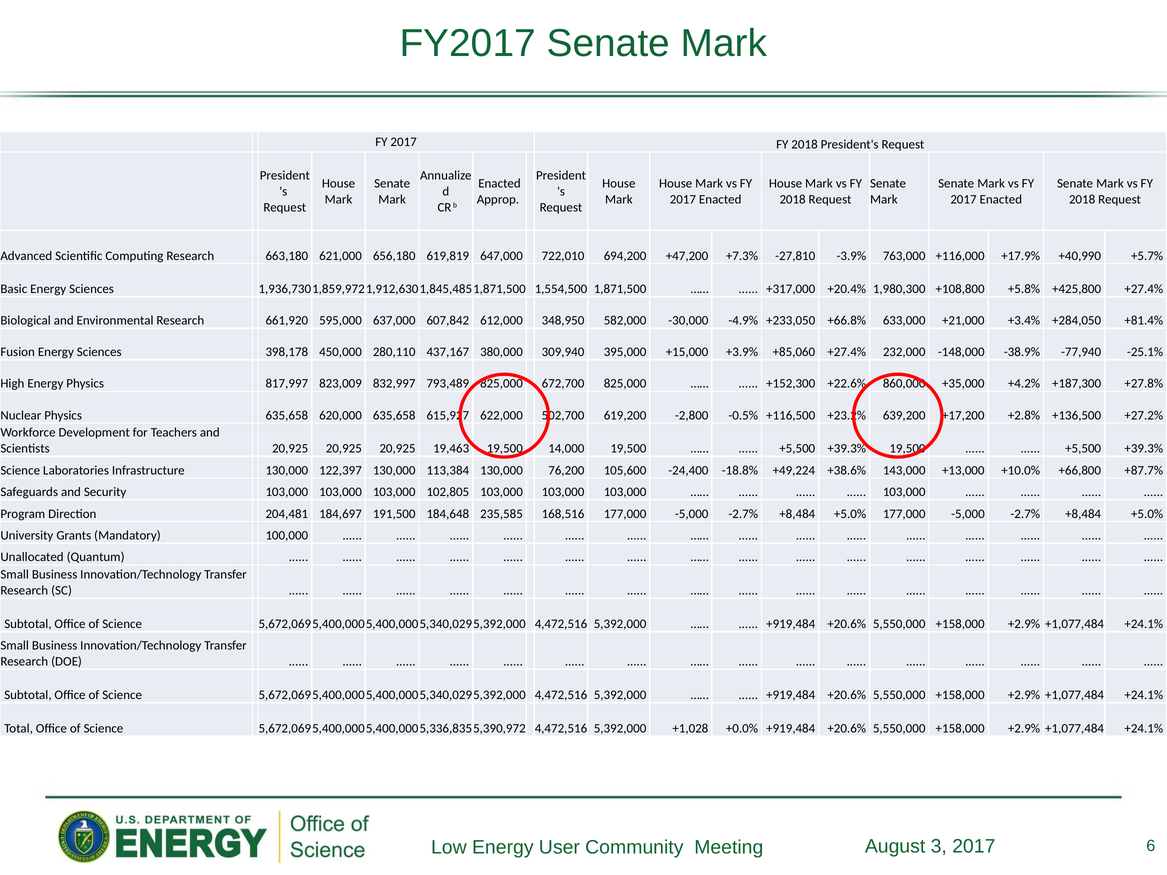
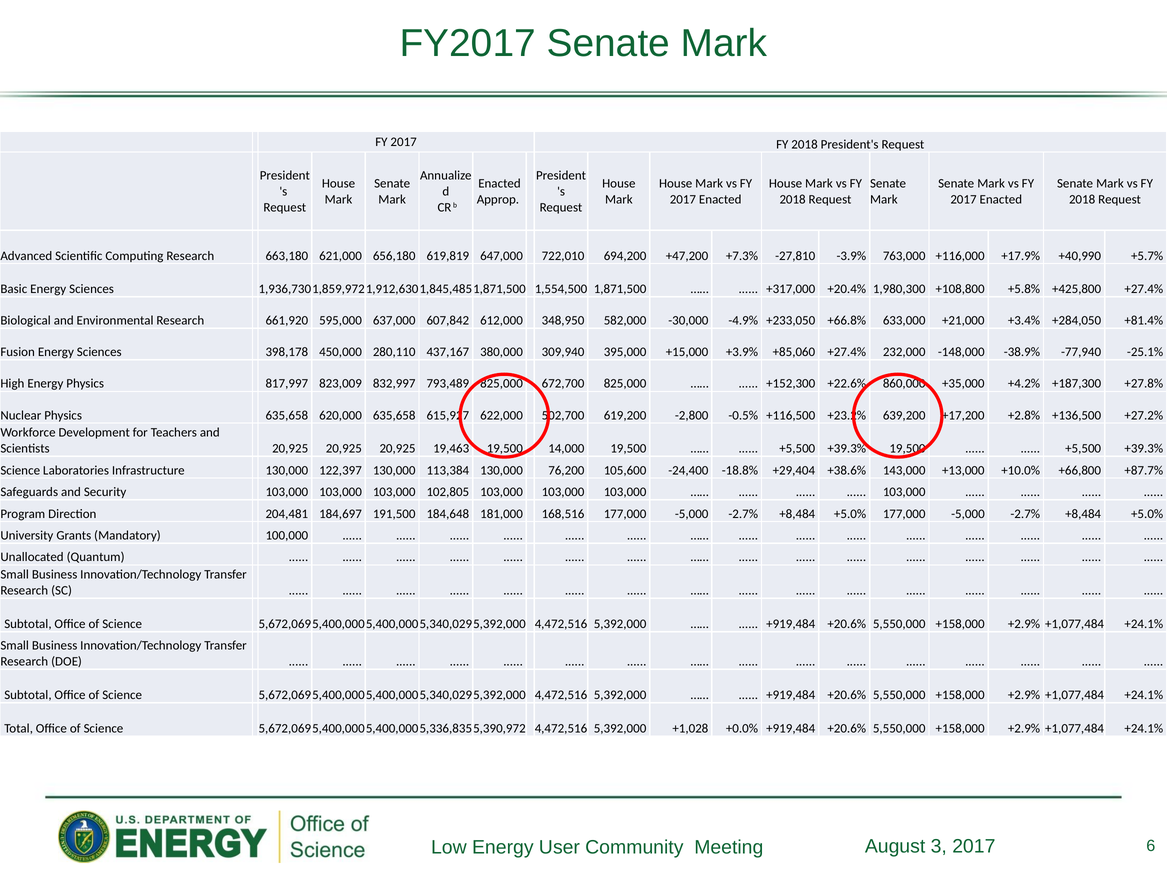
+49,224: +49,224 -> +29,404
235,585: 235,585 -> 181,000
